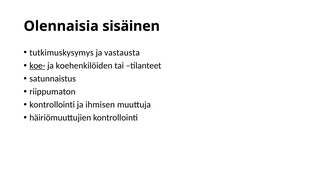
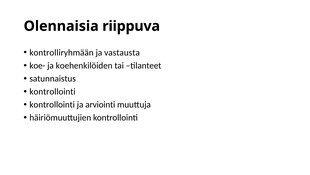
sisäinen: sisäinen -> riippuva
tutkimuskysymys: tutkimuskysymys -> kontrolliryhmään
koe- underline: present -> none
riippumaton at (52, 91): riippumaton -> kontrollointi
ihmisen: ihmisen -> arviointi
